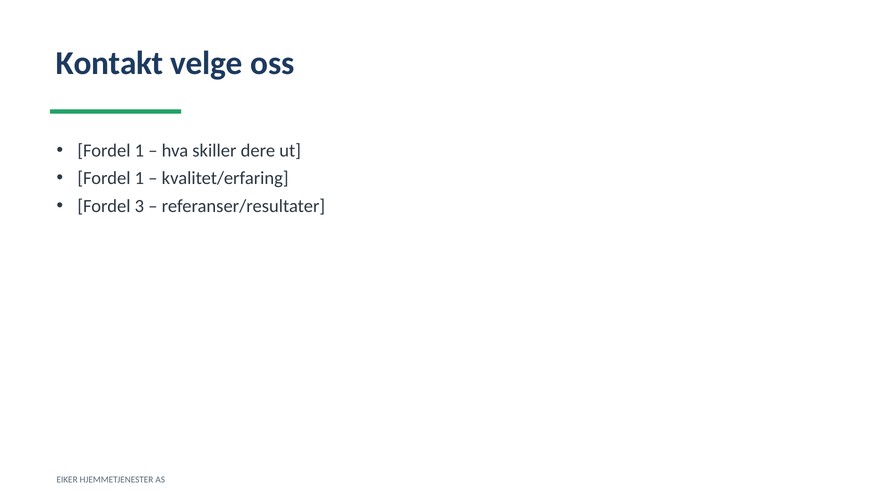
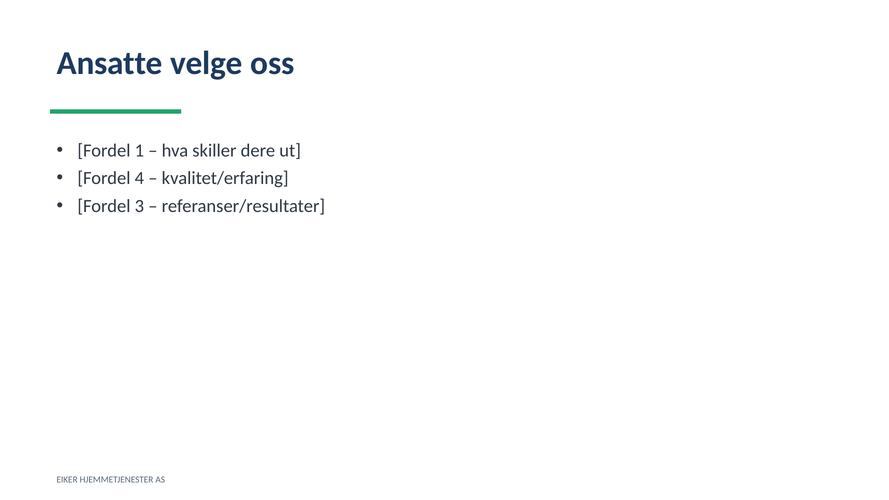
Kontakt: Kontakt -> Ansatte
1 at (139, 178): 1 -> 4
